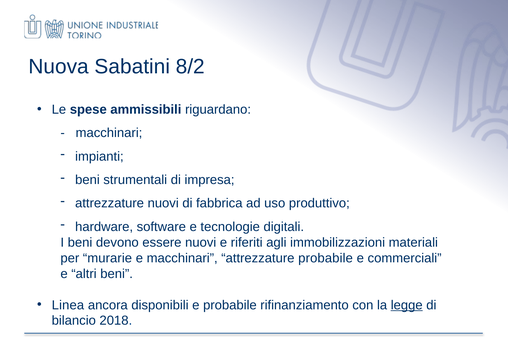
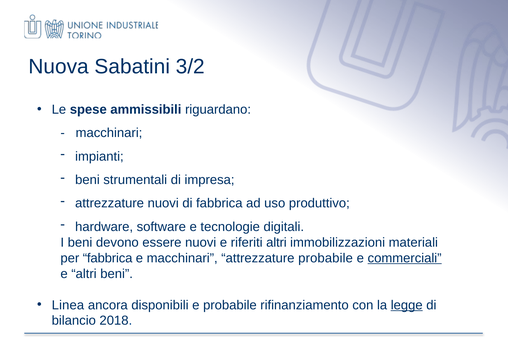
8/2: 8/2 -> 3/2
riferiti agli: agli -> altri
per murarie: murarie -> fabbrica
commerciali underline: none -> present
